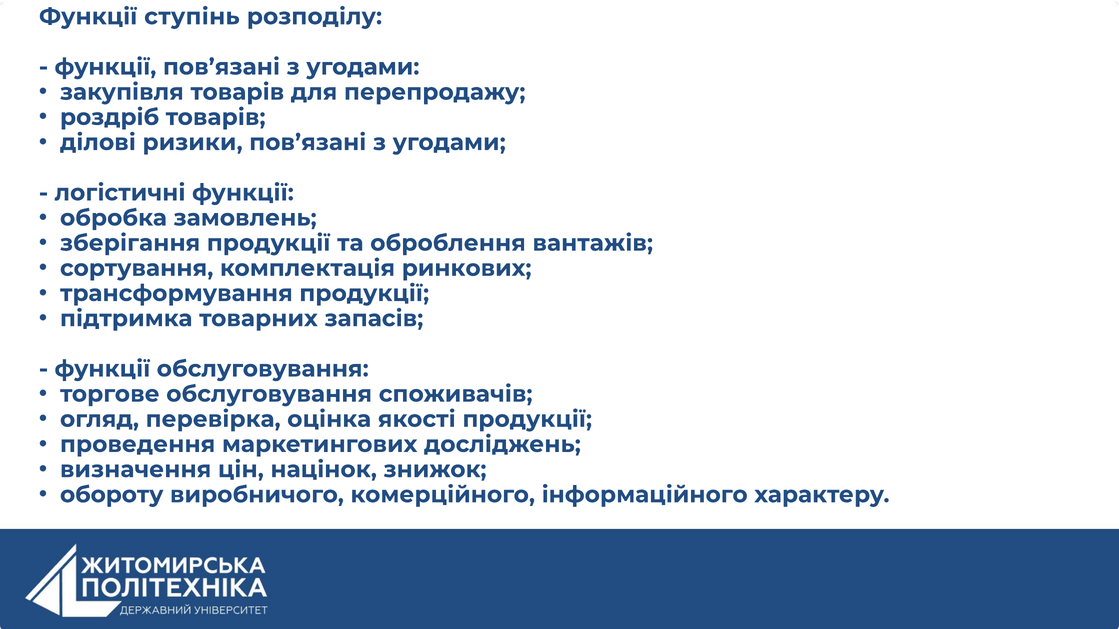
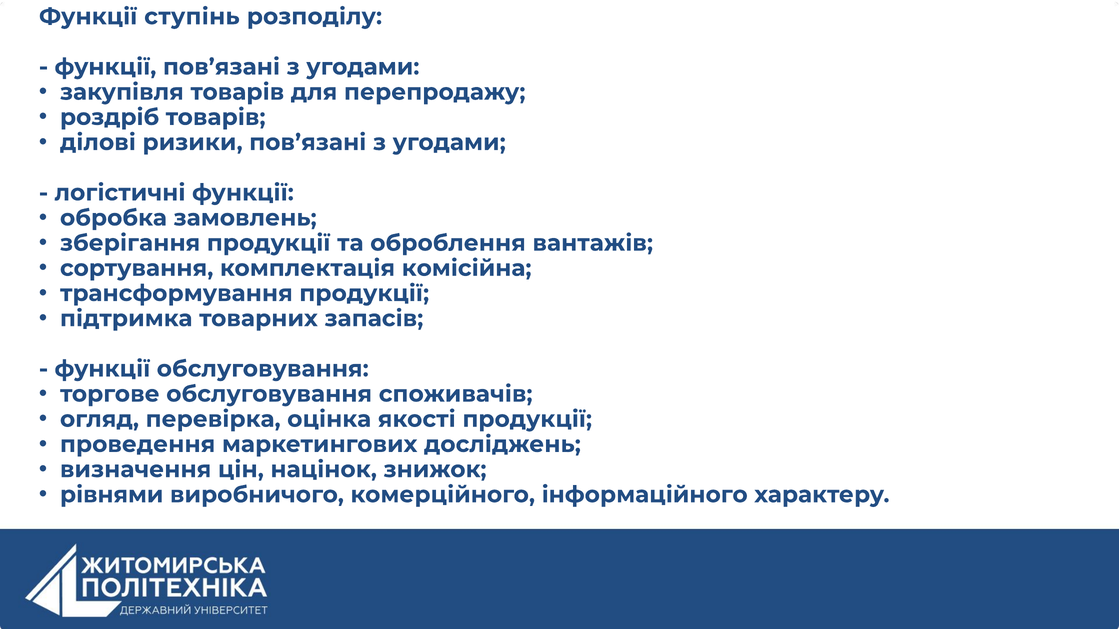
ринкових: ринкових -> комісійна
обороту: обороту -> рівнями
